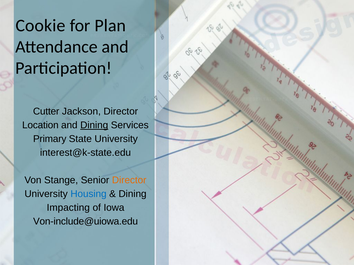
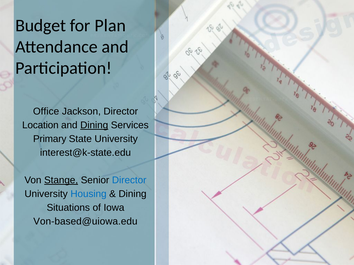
Cookie: Cookie -> Budget
Cutter: Cutter -> Office
Stange underline: none -> present
Director at (129, 180) colour: orange -> blue
Impacting: Impacting -> Situations
Von-include@uiowa.edu: Von-include@uiowa.edu -> Von-based@uiowa.edu
